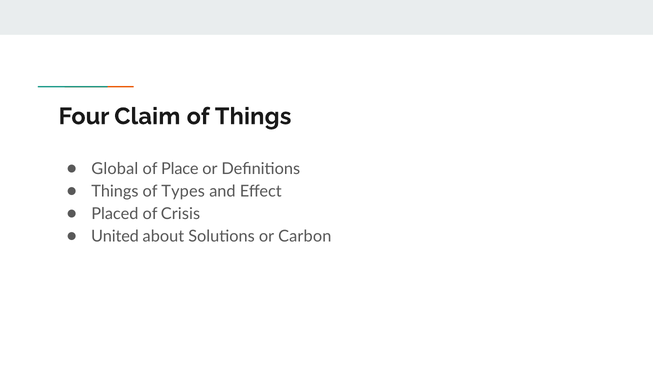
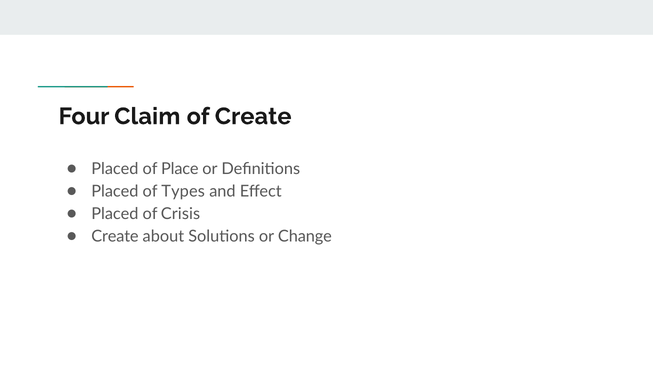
of Things: Things -> Create
Global at (115, 169): Global -> Placed
Things at (115, 191): Things -> Placed
United at (115, 236): United -> Create
Carbon: Carbon -> Change
